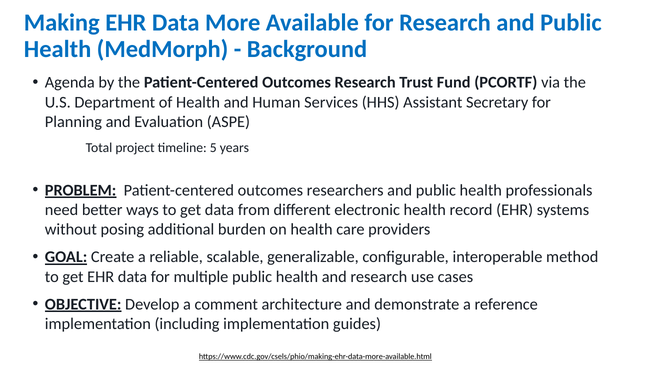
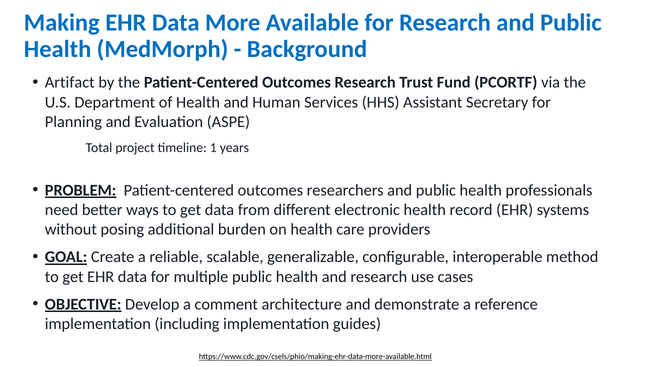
Agenda: Agenda -> Artifact
5: 5 -> 1
